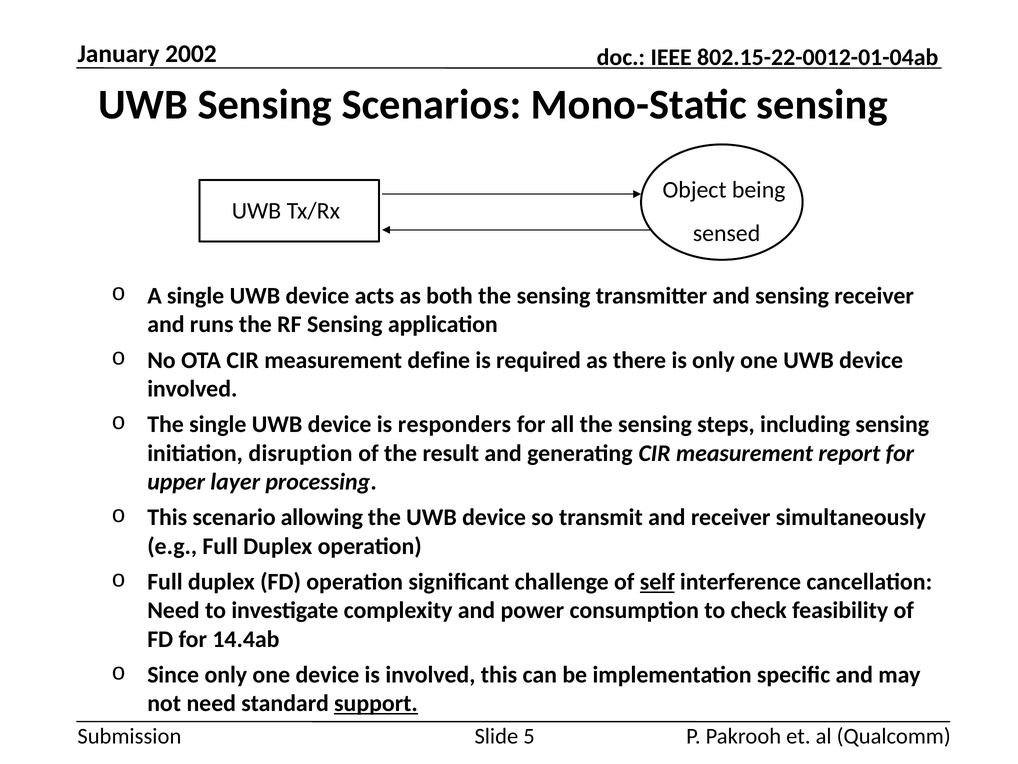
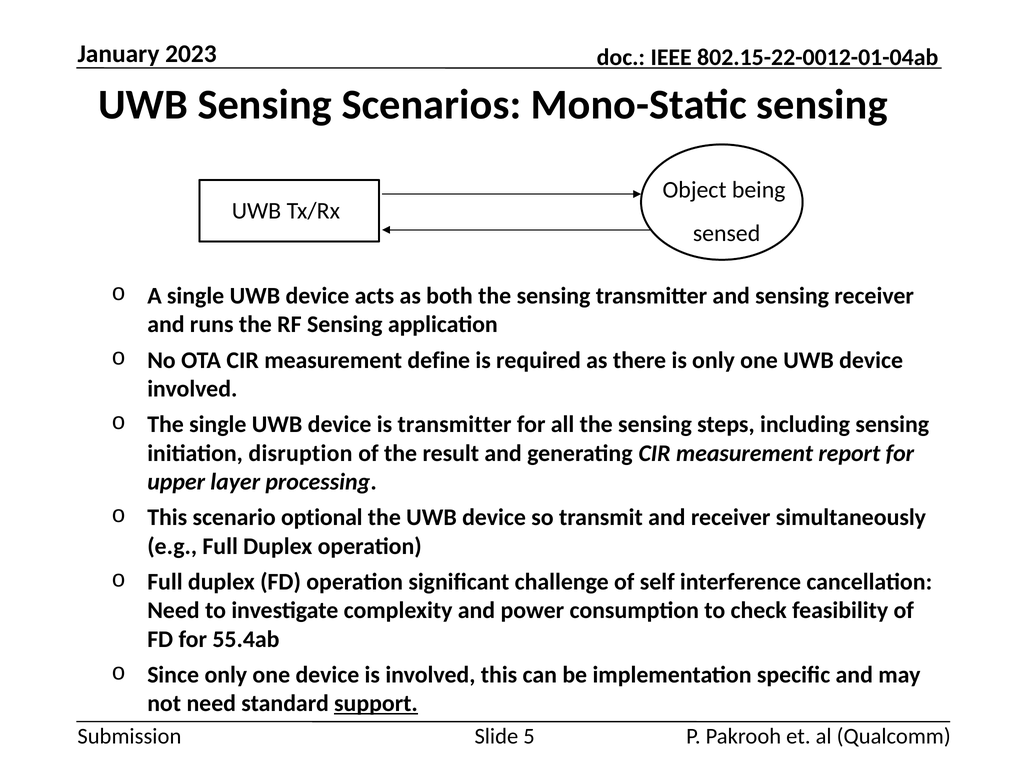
2002: 2002 -> 2023
is responders: responders -> transmitter
allowing: allowing -> optional
self underline: present -> none
14.4ab: 14.4ab -> 55.4ab
